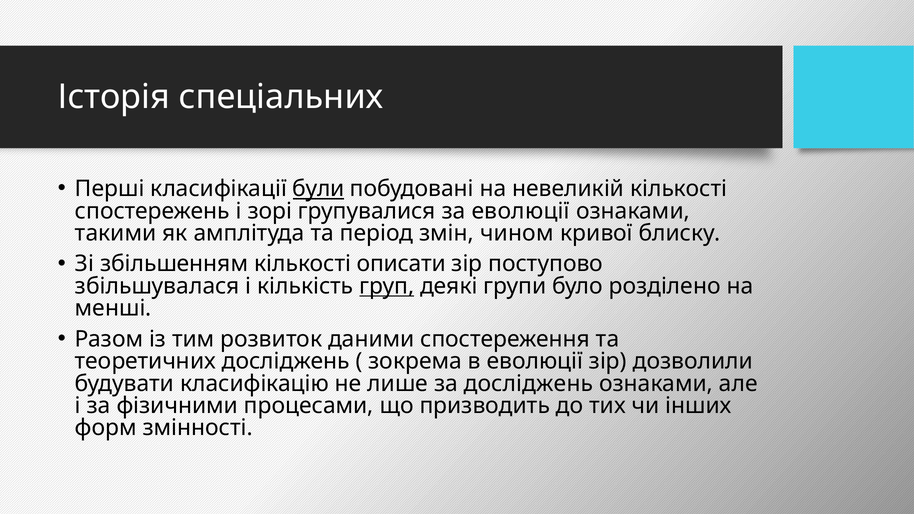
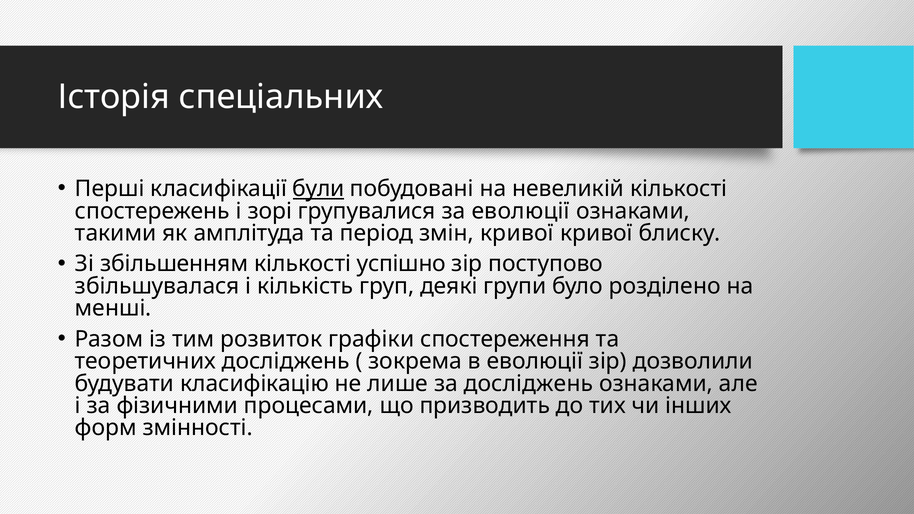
змін чином: чином -> кривої
описати: описати -> успішно
груп underline: present -> none
даними: даними -> графіки
